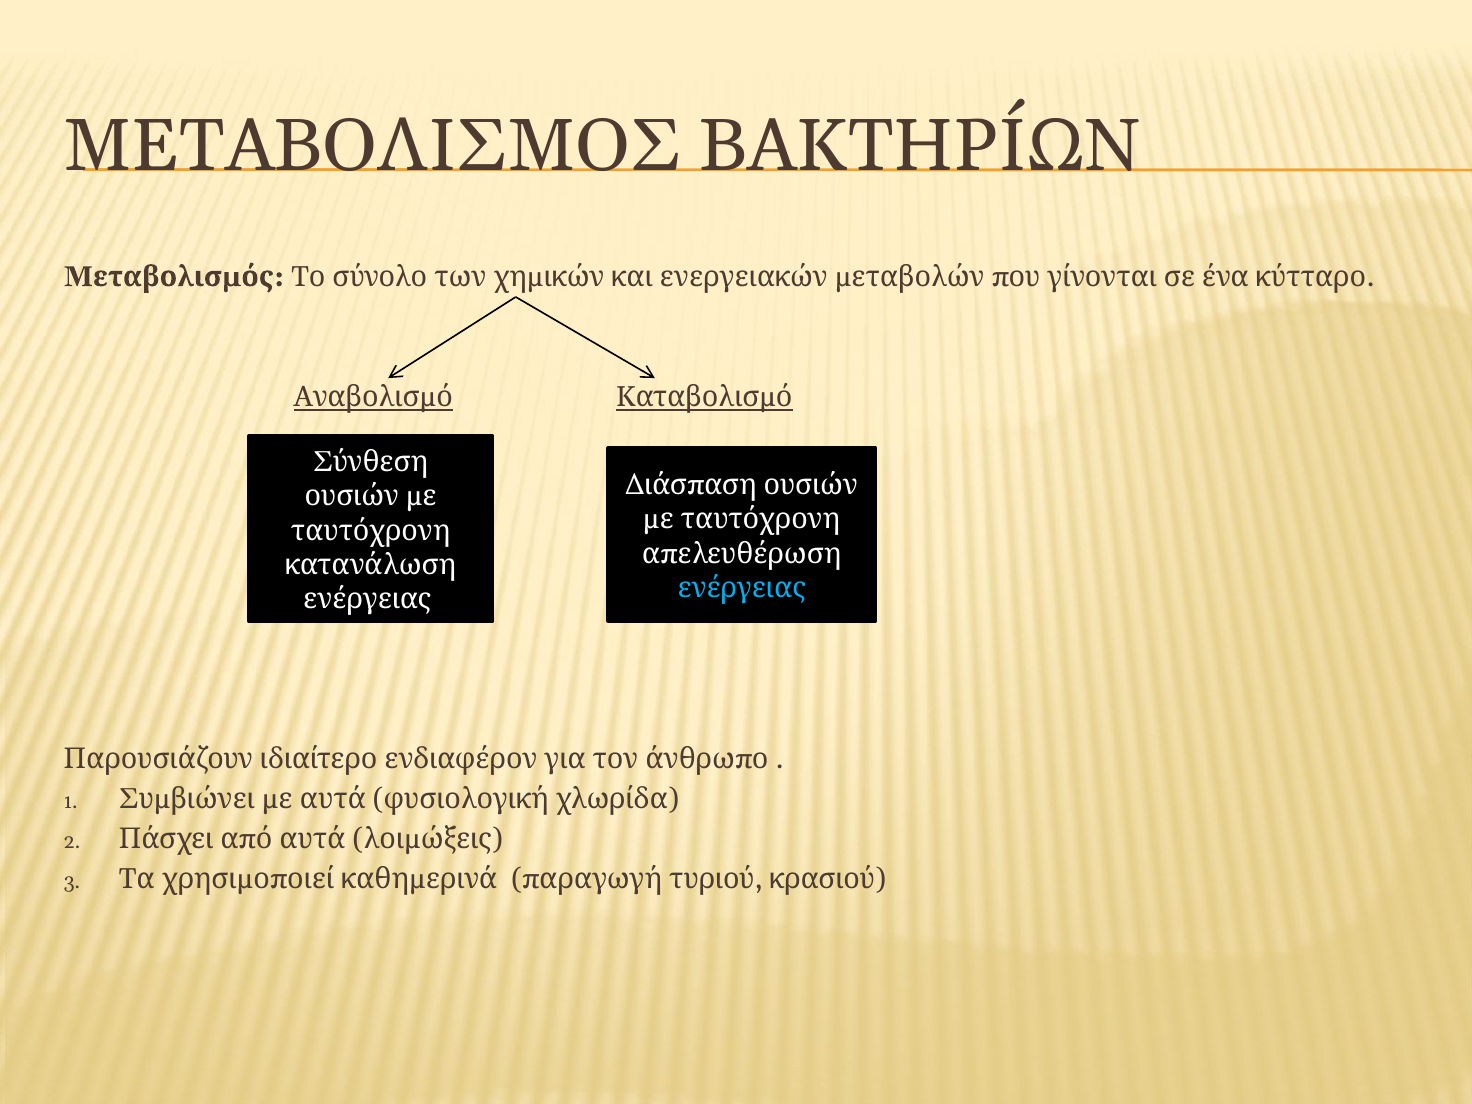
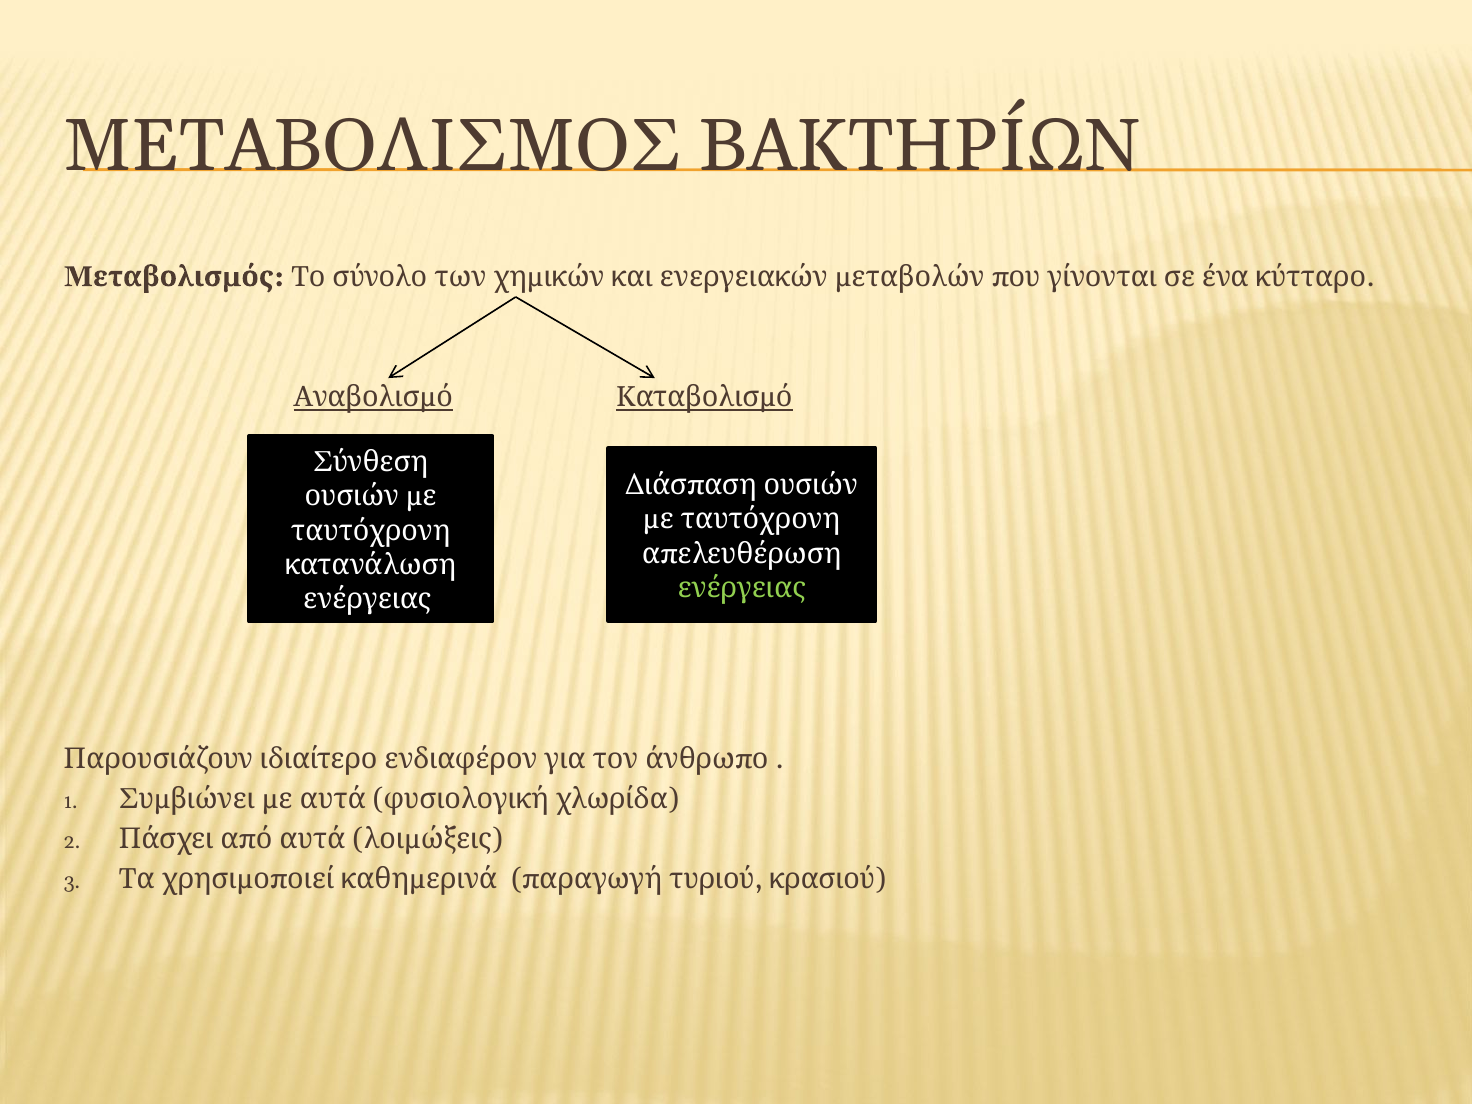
ενέργειας at (742, 588) colour: light blue -> light green
